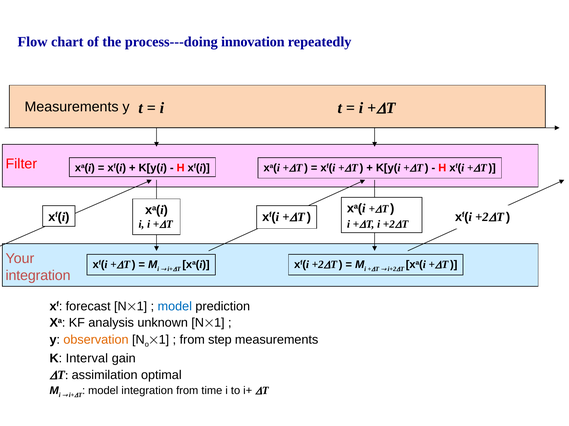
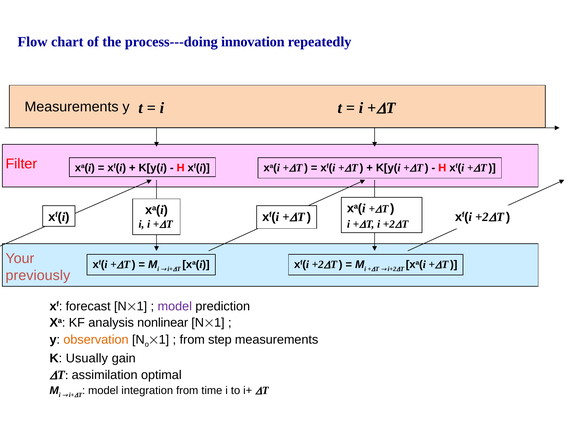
integration at (38, 276): integration -> previously
model at (175, 307) colour: blue -> purple
unknown: unknown -> nonlinear
Interval: Interval -> Usually
